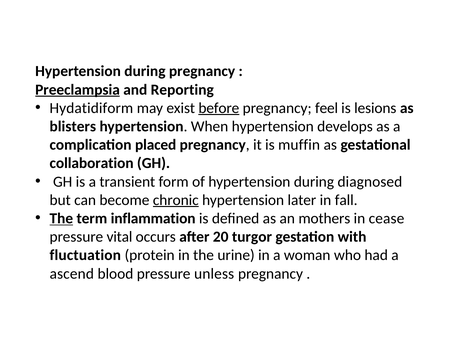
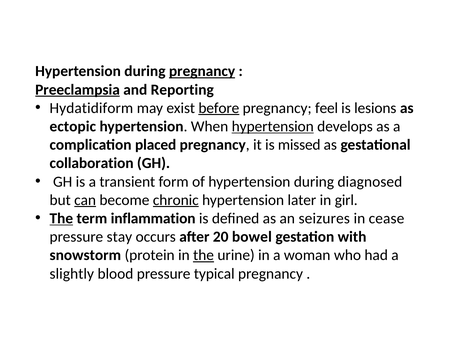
pregnancy at (202, 71) underline: none -> present
blisters: blisters -> ectopic
hypertension at (273, 126) underline: none -> present
muffin: muffin -> missed
can underline: none -> present
fall: fall -> girl
mothers: mothers -> seizures
vital: vital -> stay
turgor: turgor -> bowel
fluctuation: fluctuation -> snowstorm
the at (204, 255) underline: none -> present
ascend: ascend -> slightly
unless: unless -> typical
